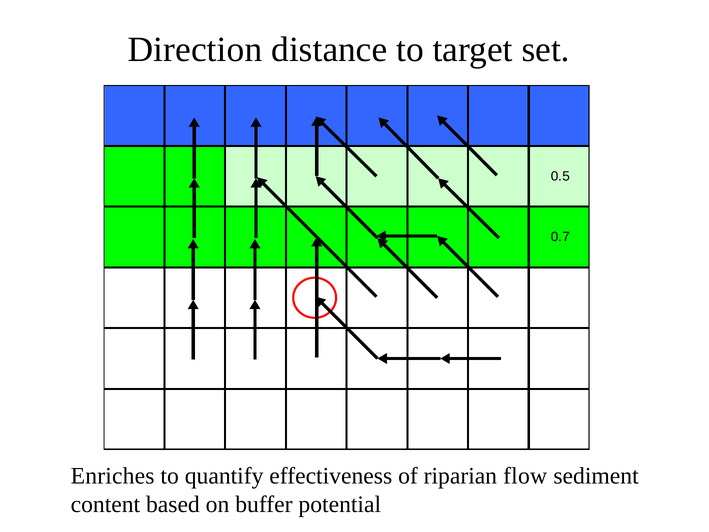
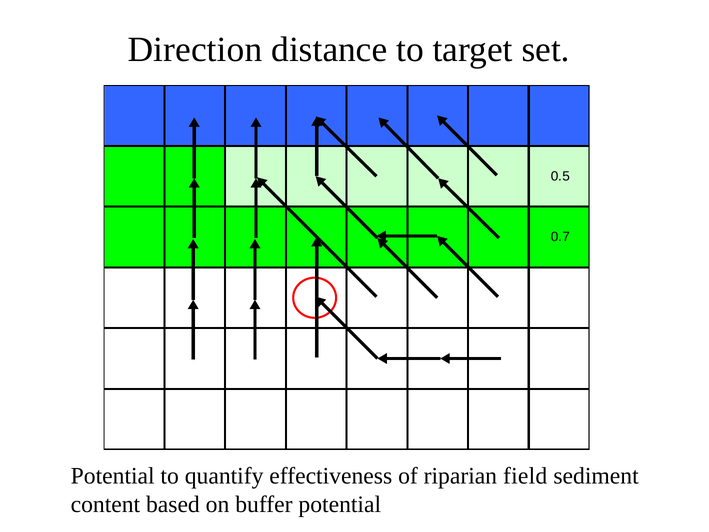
Enriches at (113, 476): Enriches -> Potential
flow: flow -> field
